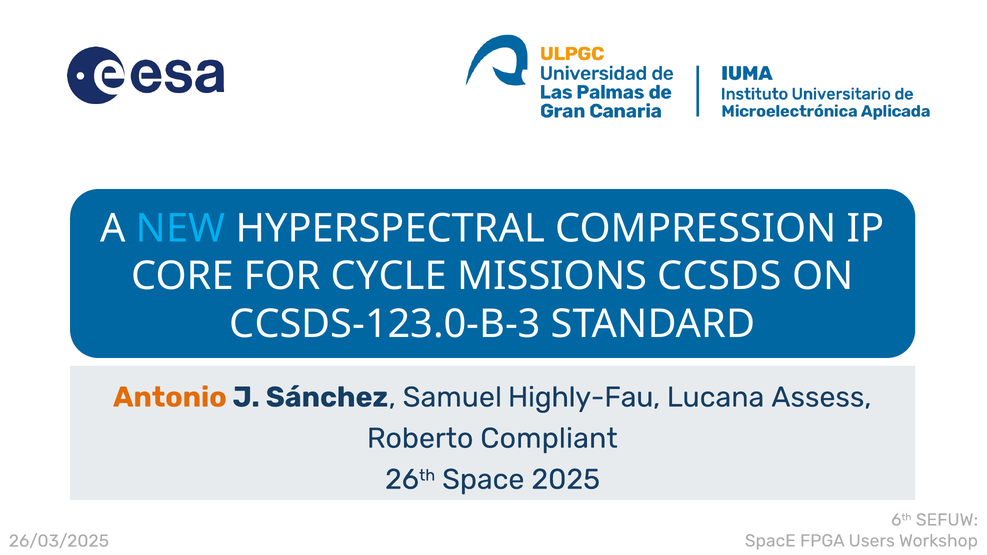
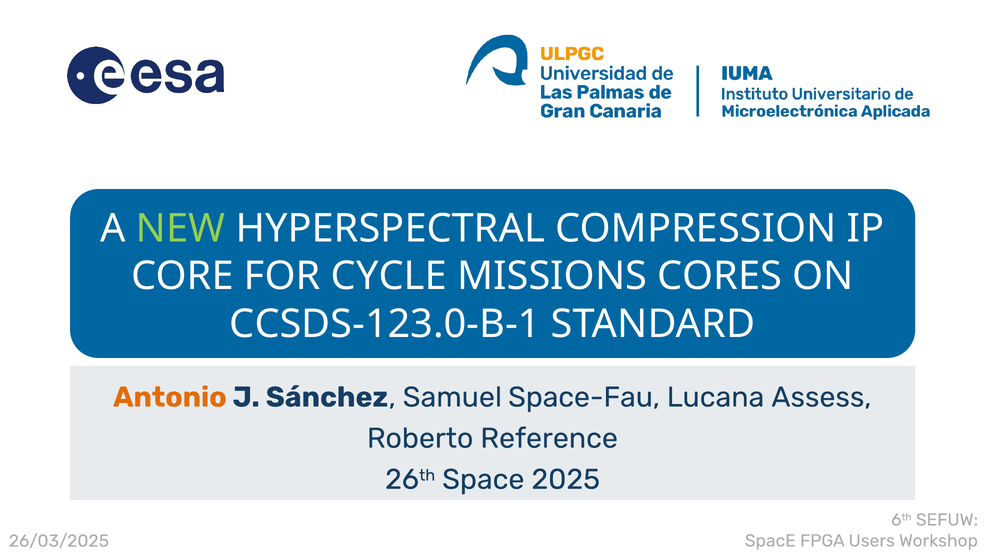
NEW colour: light blue -> light green
CCSDS: CCSDS -> CORES
CCSDS-123.0-B-3: CCSDS-123.0-B-3 -> CCSDS-123.0-B-1
Highly-Fau: Highly-Fau -> Space-Fau
Compliant: Compliant -> Reference
